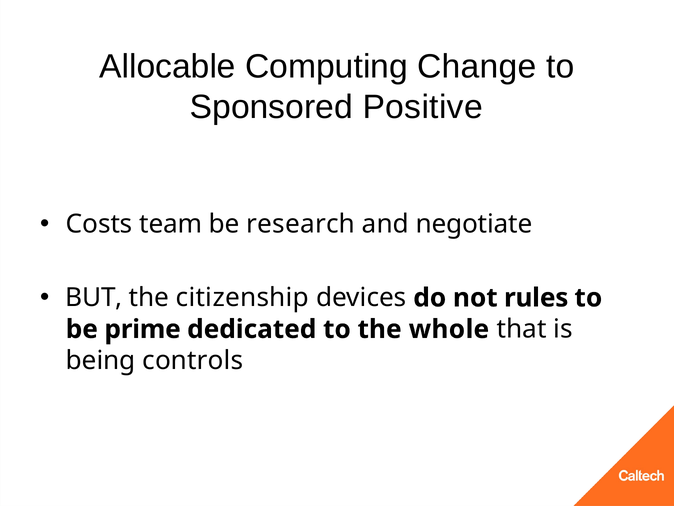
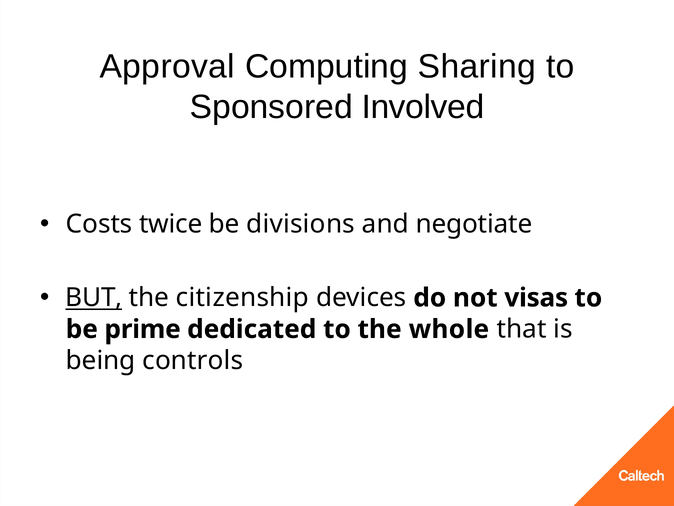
Allocable: Allocable -> Approval
Change: Change -> Sharing
Positive: Positive -> Involved
team: team -> twice
research: research -> divisions
BUT underline: none -> present
rules: rules -> visas
